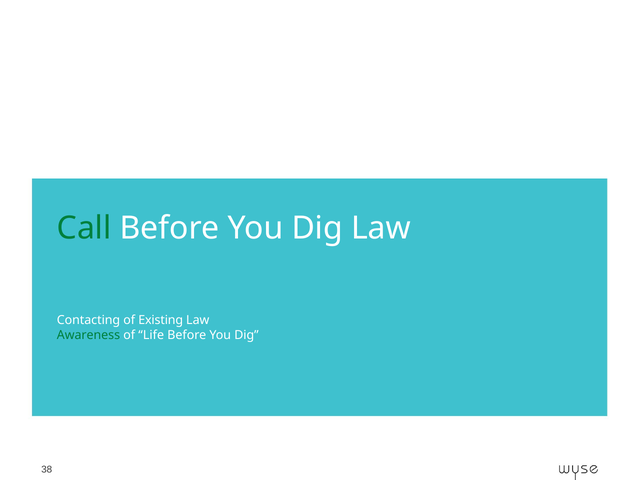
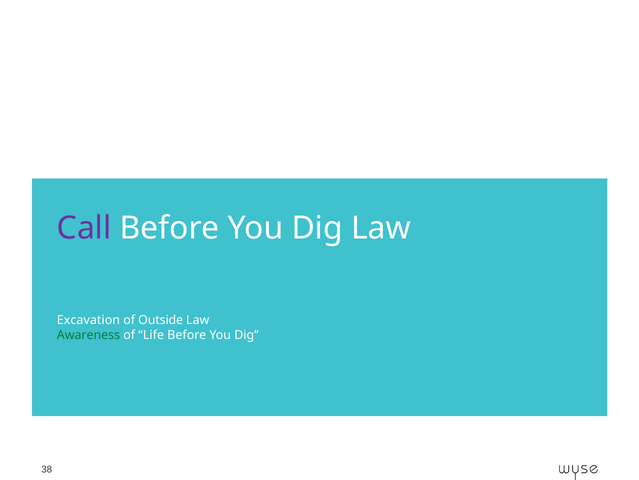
Call colour: green -> purple
Contacting: Contacting -> Excavation
Existing: Existing -> Outside
